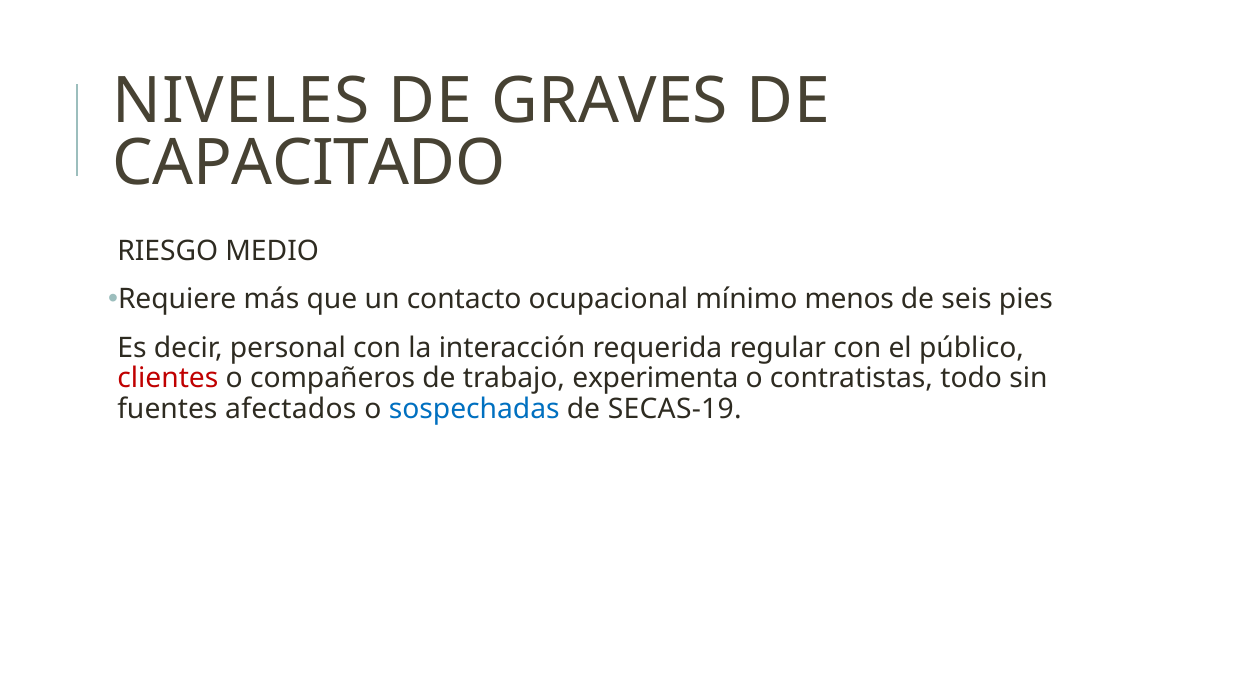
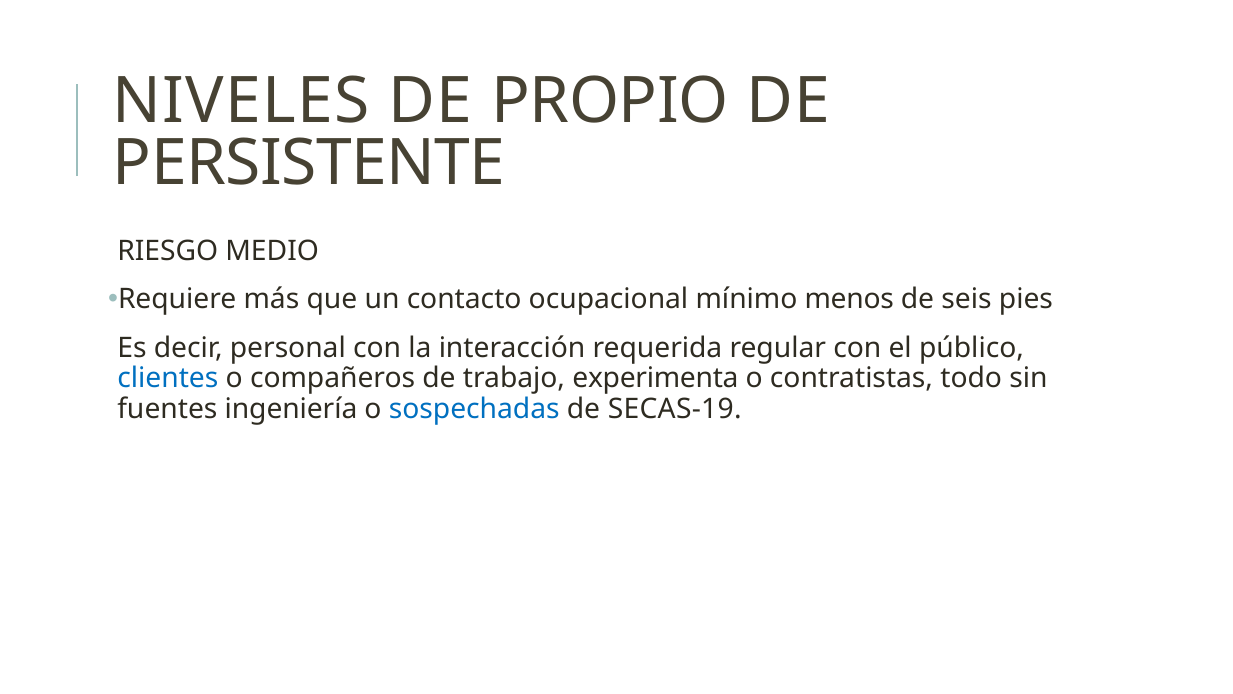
GRAVES: GRAVES -> PROPIO
CAPACITADO: CAPACITADO -> PERSISTENTE
clientes colour: red -> blue
afectados: afectados -> ingeniería
